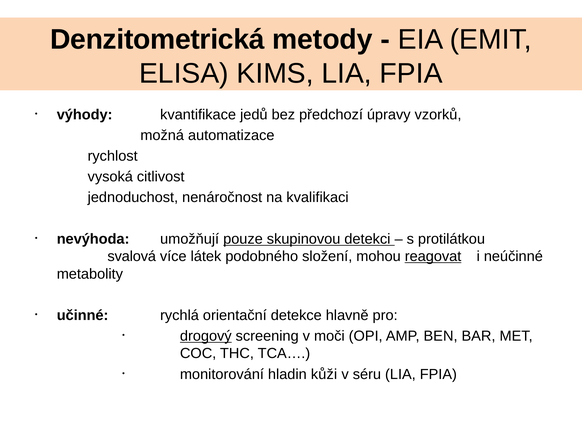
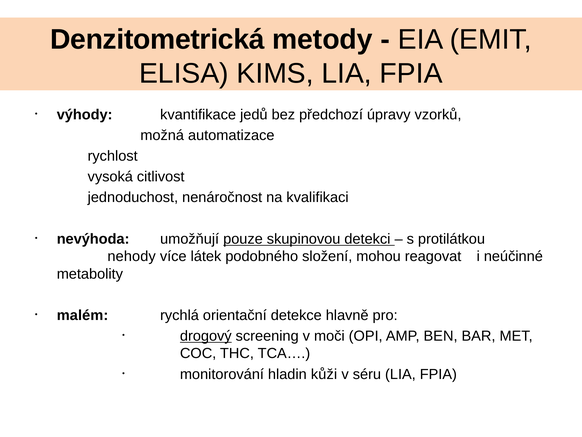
svalová: svalová -> nehody
reagovat underline: present -> none
učinné: učinné -> malém
